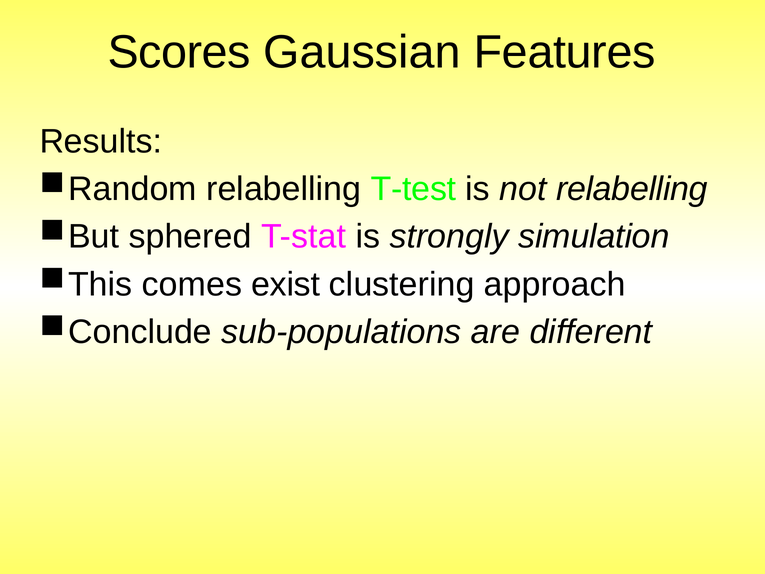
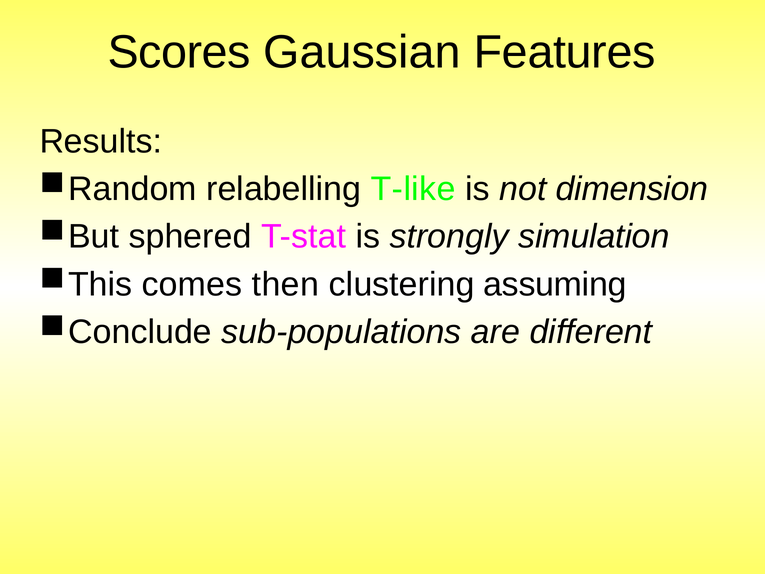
T-test: T-test -> T-like
not relabelling: relabelling -> dimension
exist: exist -> then
approach: approach -> assuming
